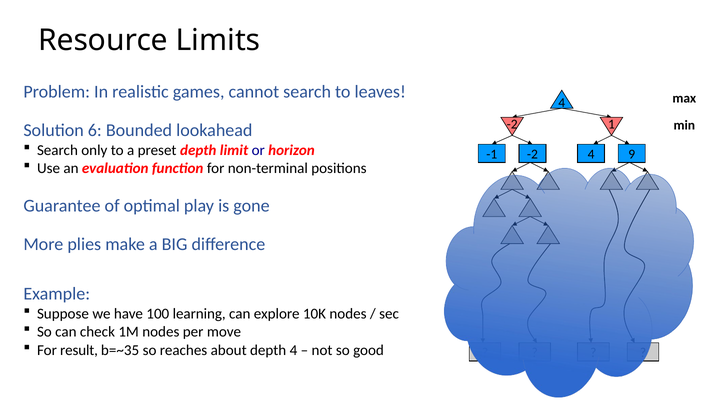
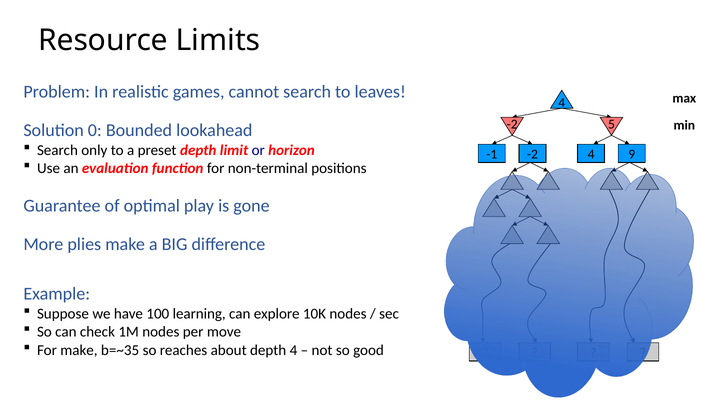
1: 1 -> 5
6: 6 -> 0
For result: result -> make
